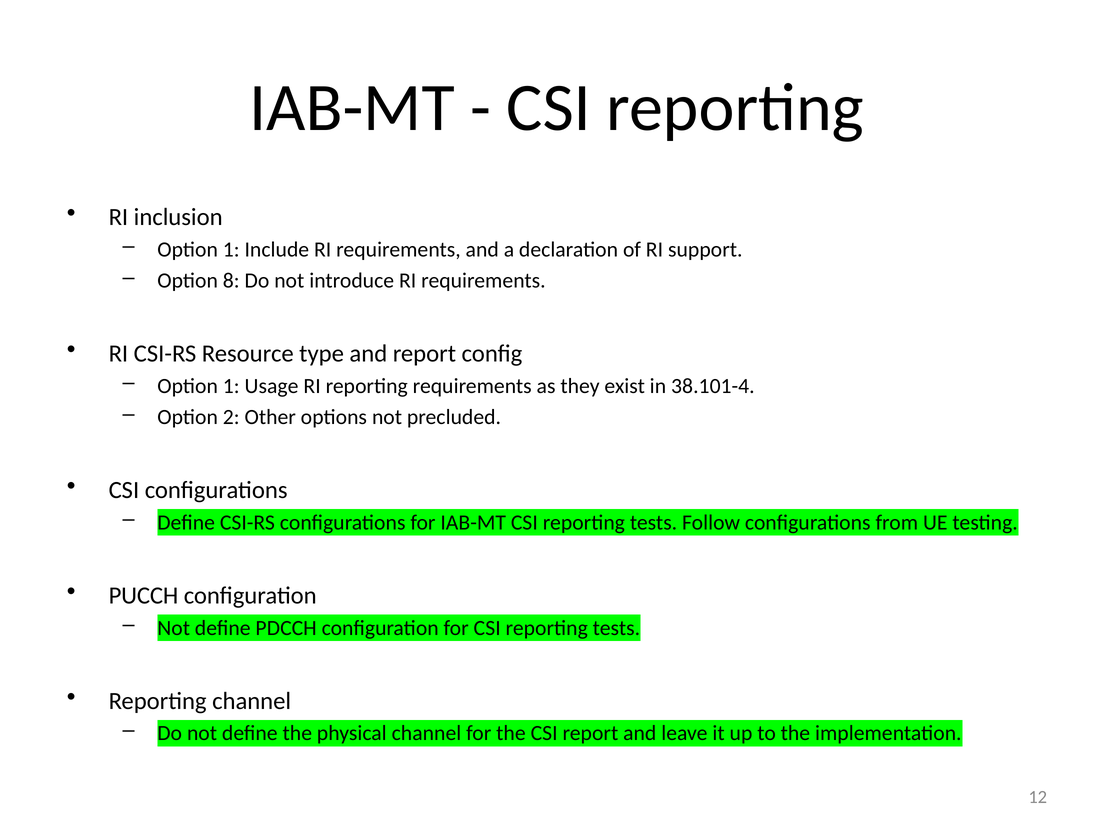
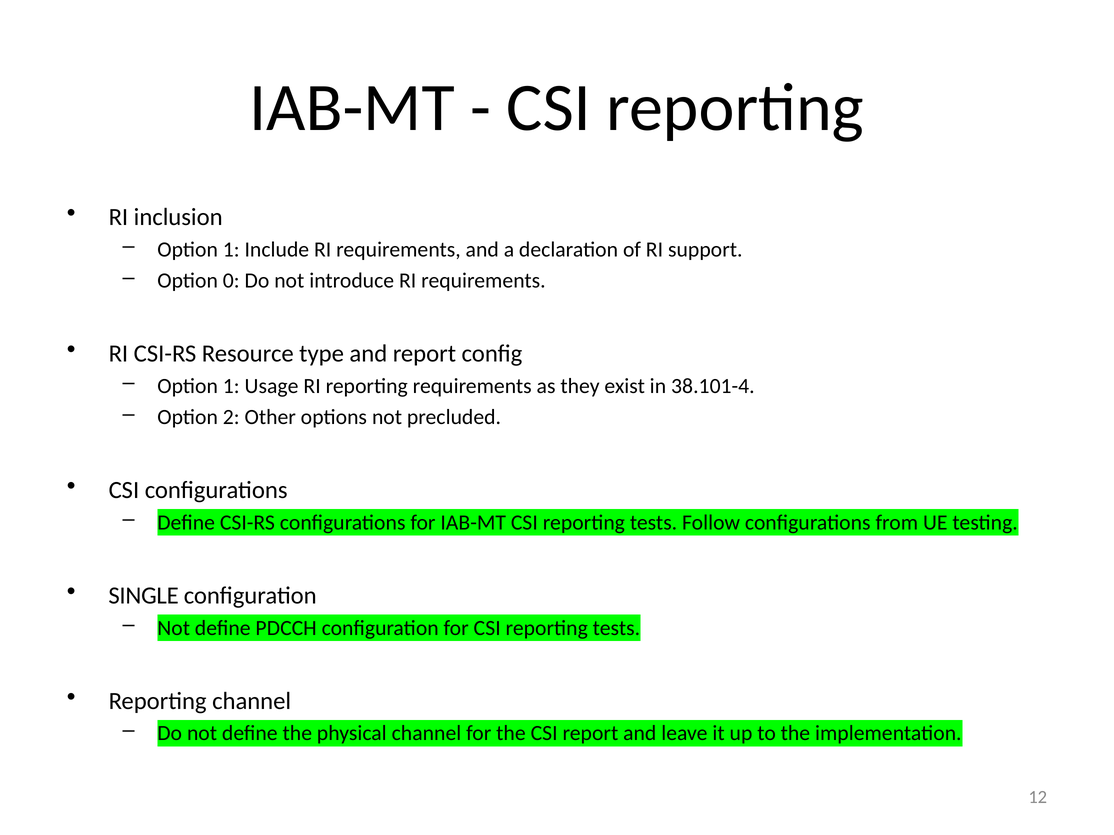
8: 8 -> 0
PUCCH: PUCCH -> SINGLE
